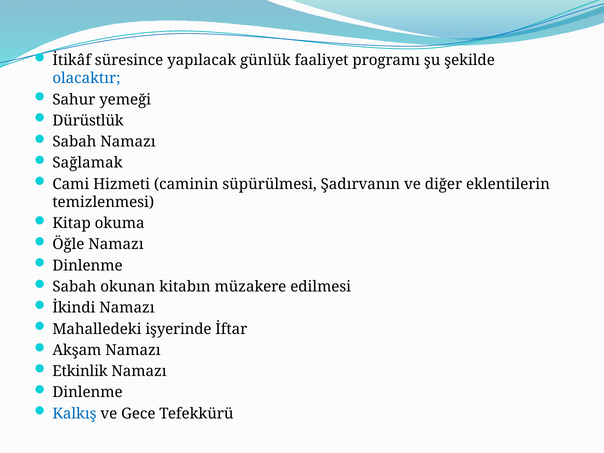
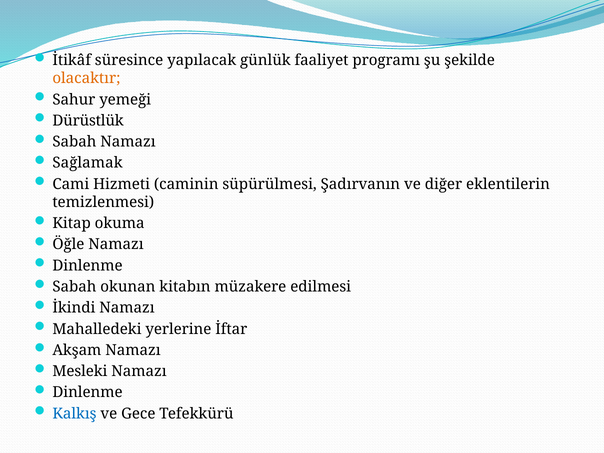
olacaktır colour: blue -> orange
işyerinde: işyerinde -> yerlerine
Etkinlik: Etkinlik -> Mesleki
